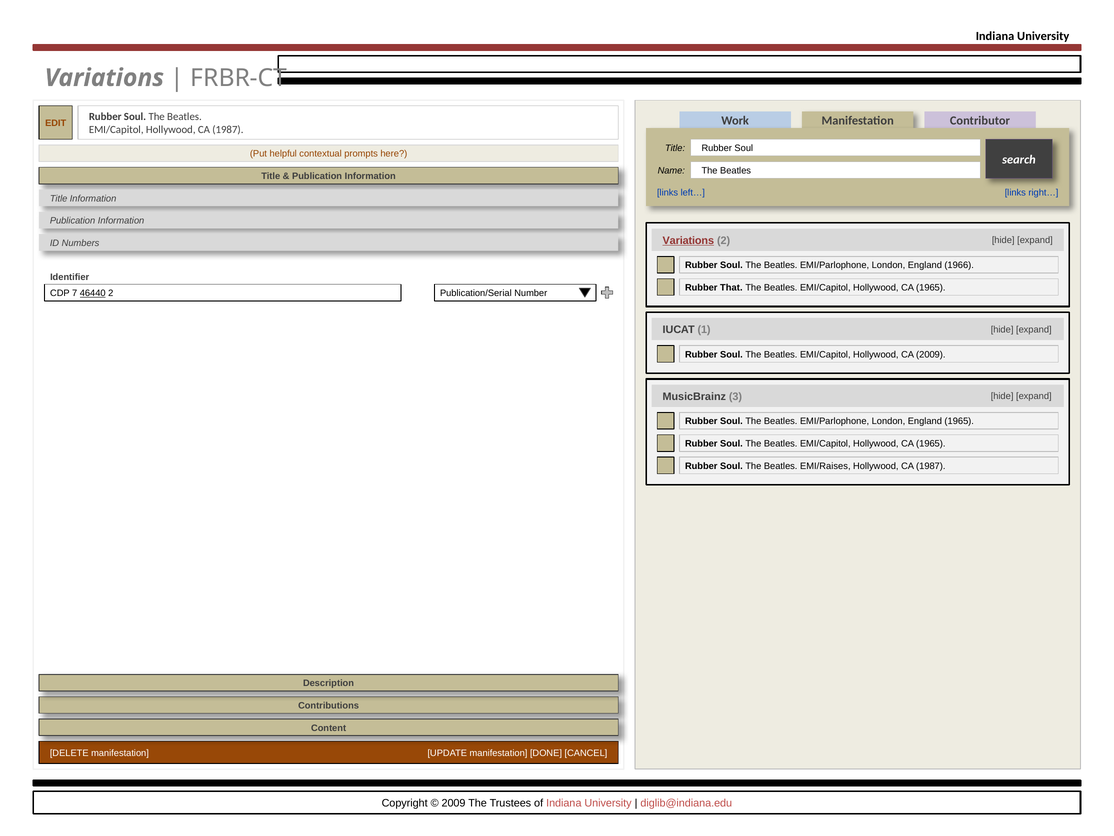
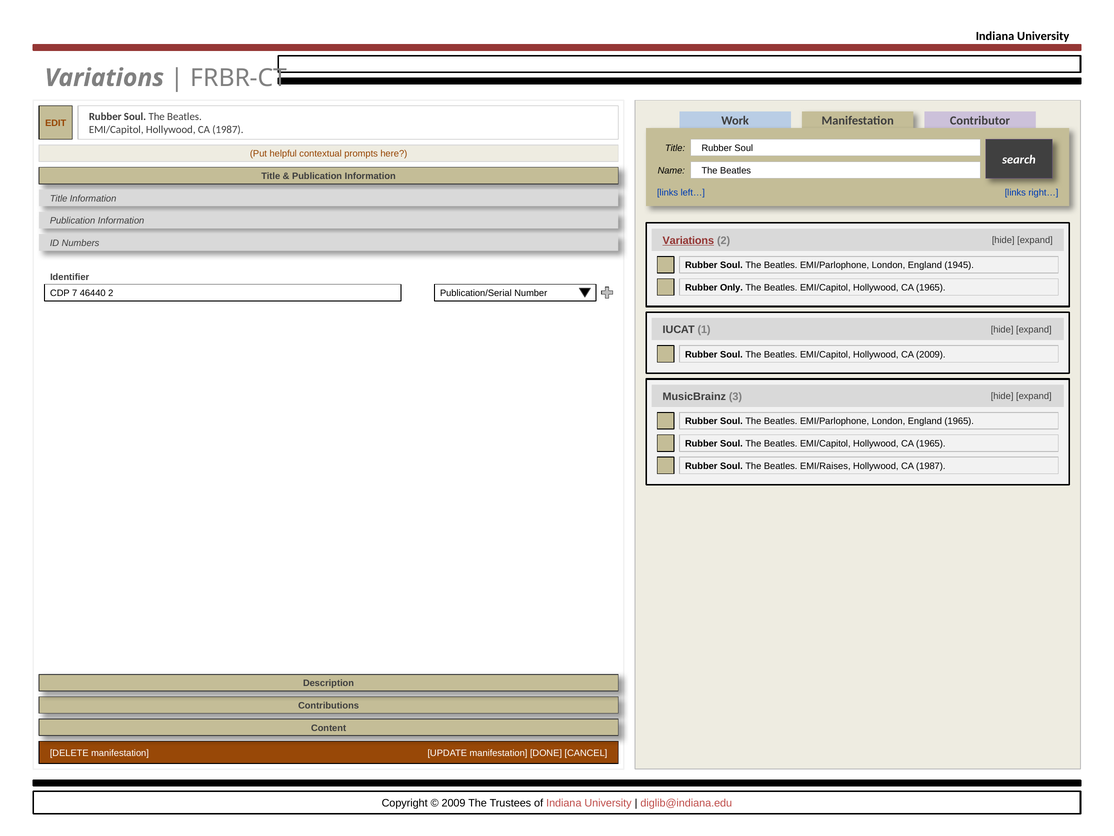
1966: 1966 -> 1945
That: That -> Only
46440 underline: present -> none
